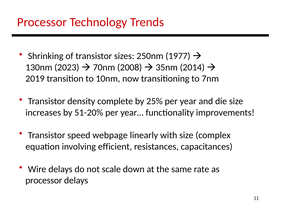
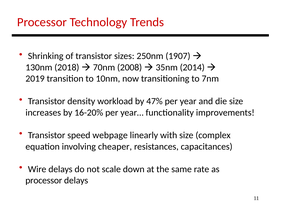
1977: 1977 -> 1907
2023: 2023 -> 2018
complete: complete -> workload
25%: 25% -> 47%
51-20%: 51-20% -> 16-20%
efficient: efficient -> cheaper
